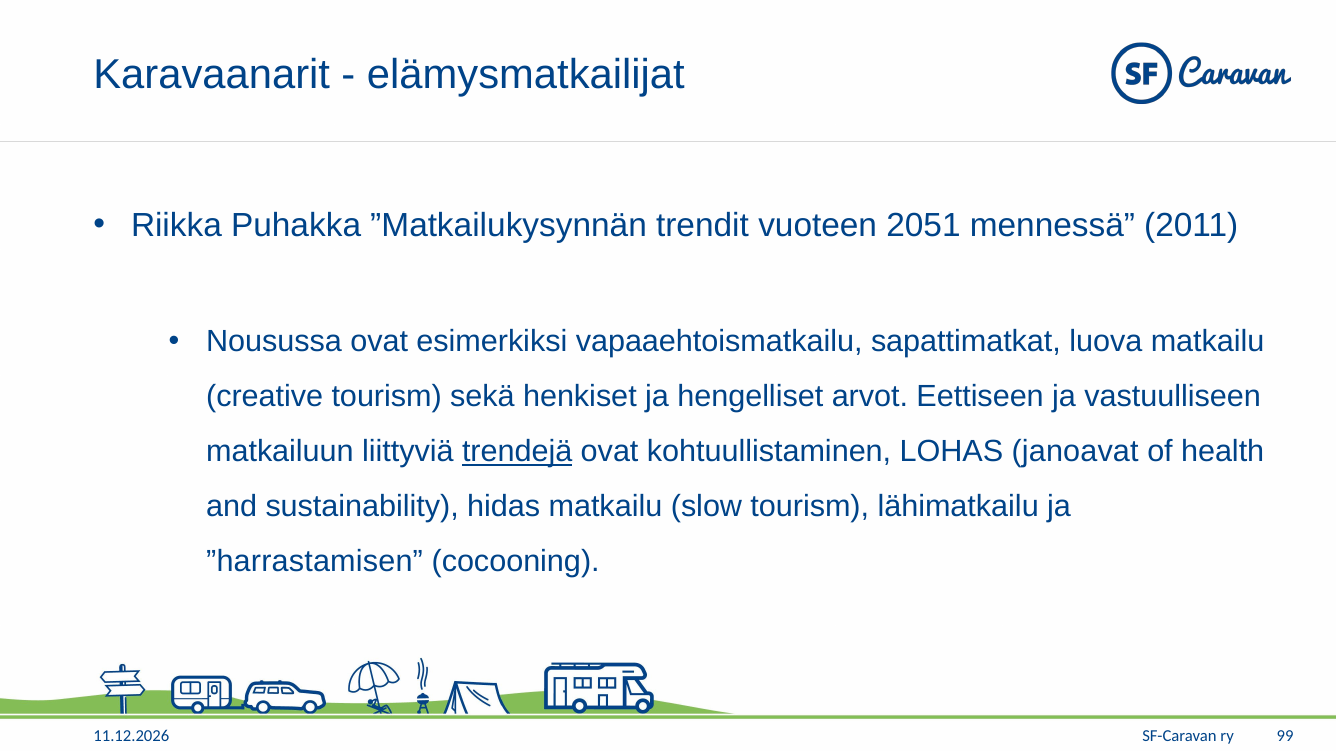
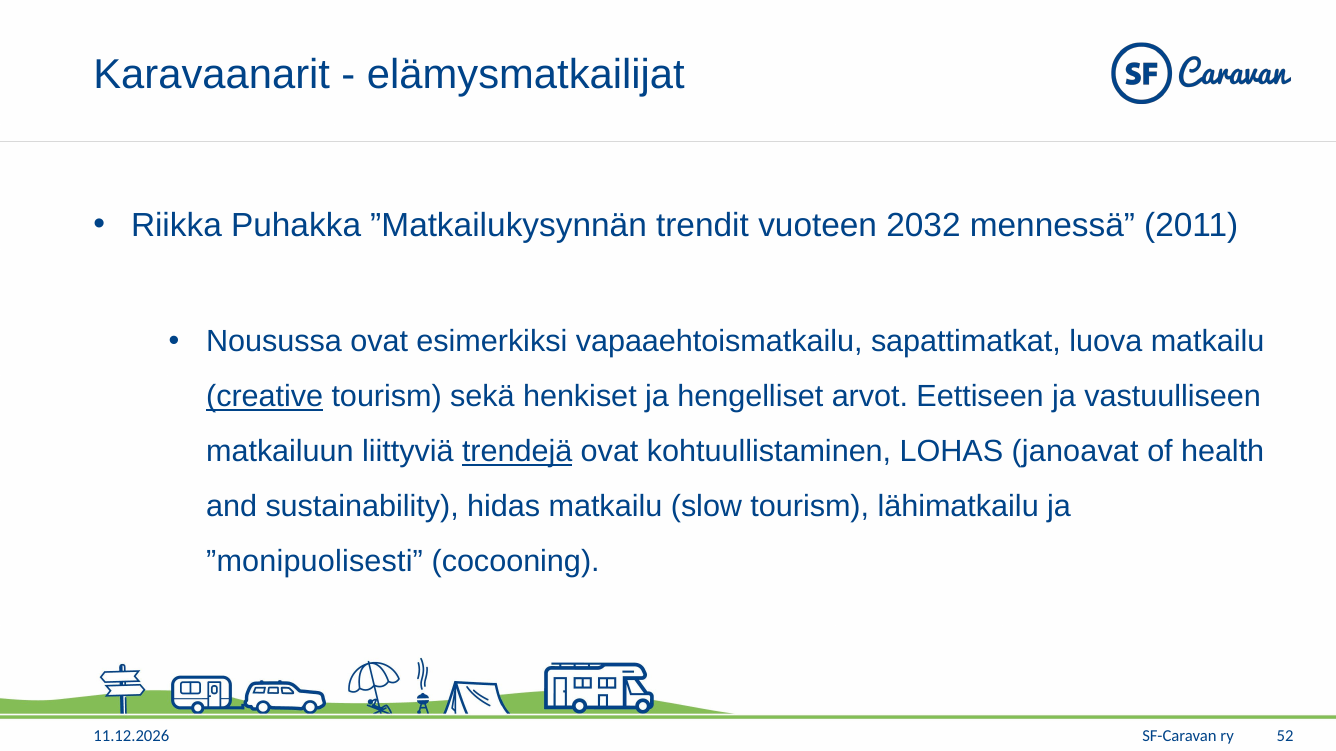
2051: 2051 -> 2032
creative underline: none -> present
”harrastamisen: ”harrastamisen -> ”monipuolisesti
99: 99 -> 52
